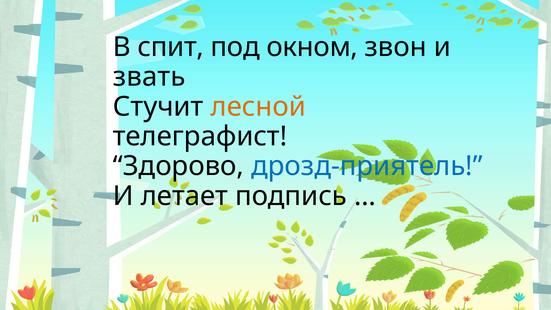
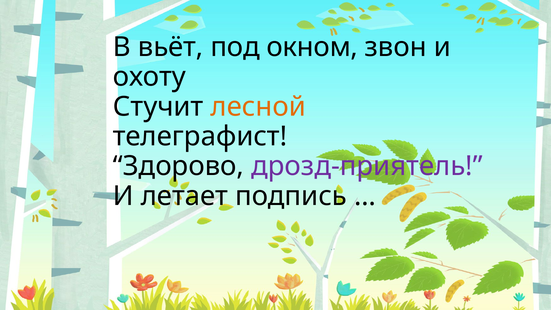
спит: спит -> вьёт
звать: звать -> охоту
дрозд-приятель colour: blue -> purple
